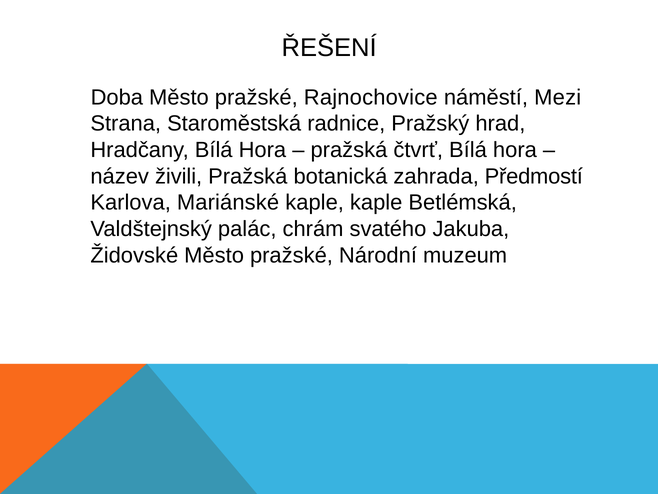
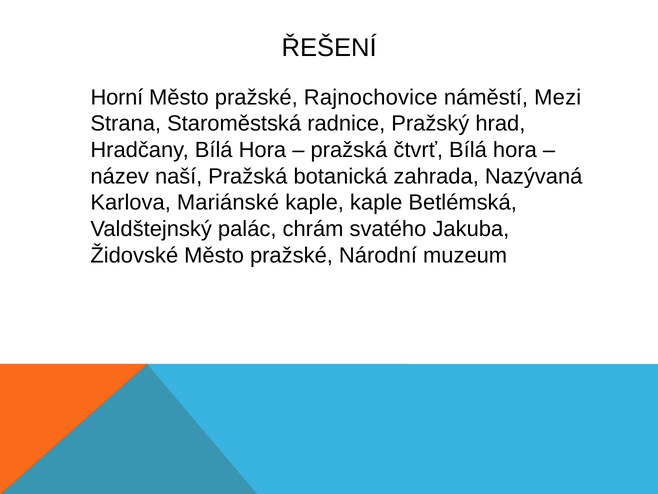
Doba: Doba -> Horní
živili: živili -> naší
Předmostí: Předmostí -> Nazývaná
